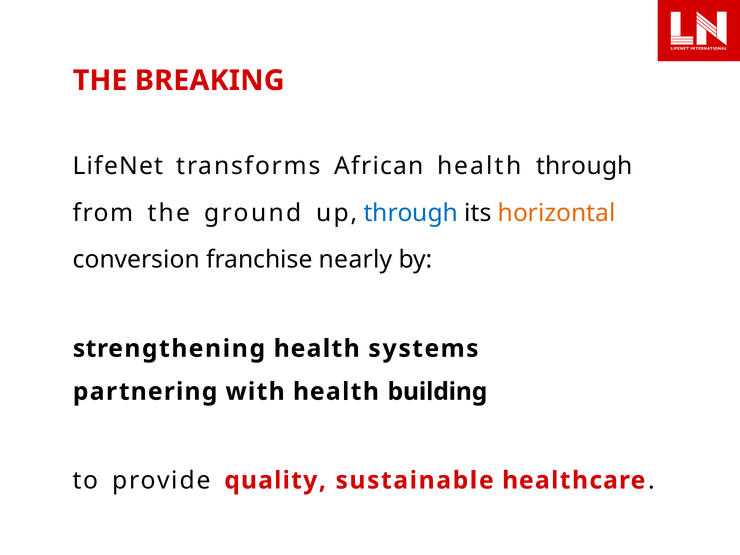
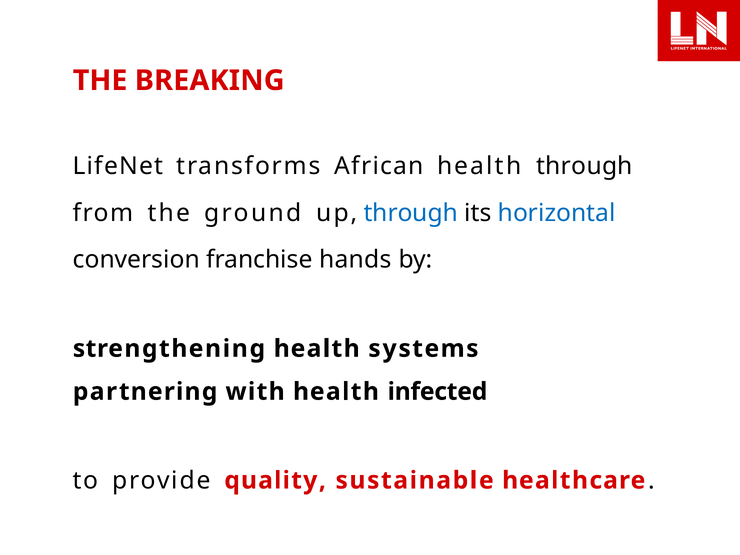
horizontal colour: orange -> blue
nearly: nearly -> hands
building: building -> infected
